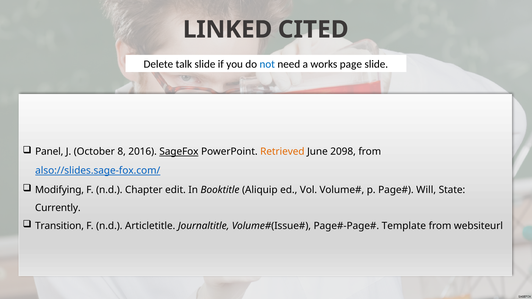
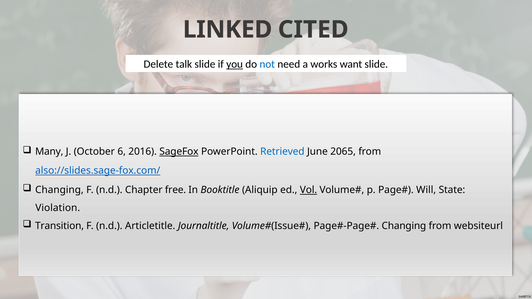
you underline: none -> present
page: page -> want
Panel: Panel -> Many
8: 8 -> 6
Retrieved colour: orange -> blue
2098: 2098 -> 2065
Modifying at (60, 190): Modifying -> Changing
edit: edit -> free
Vol underline: none -> present
Currently: Currently -> Violation
Template at (404, 226): Template -> Changing
